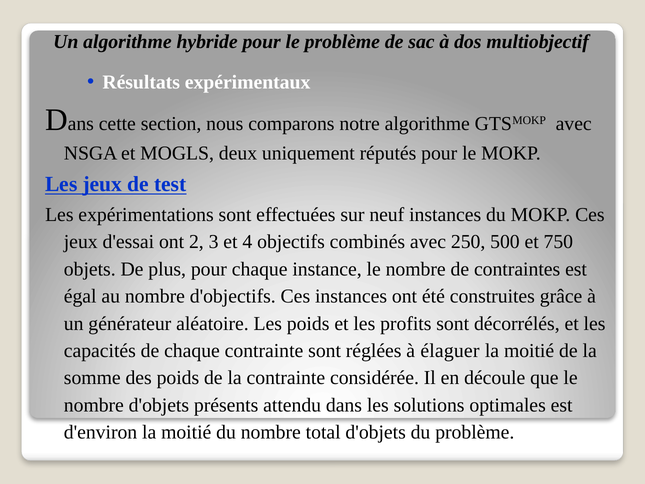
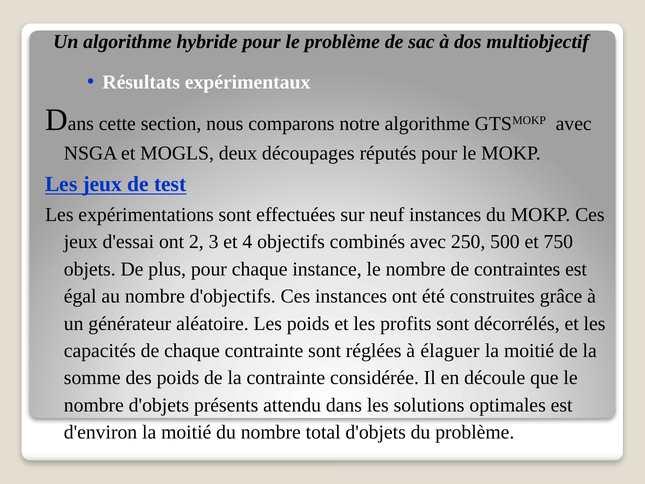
uniquement: uniquement -> découpages
